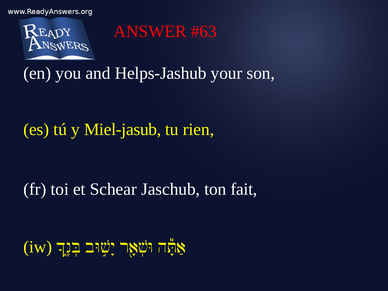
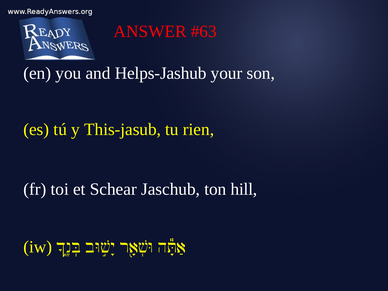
Miel-jasub: Miel-jasub -> This-jasub
fait: fait -> hill
